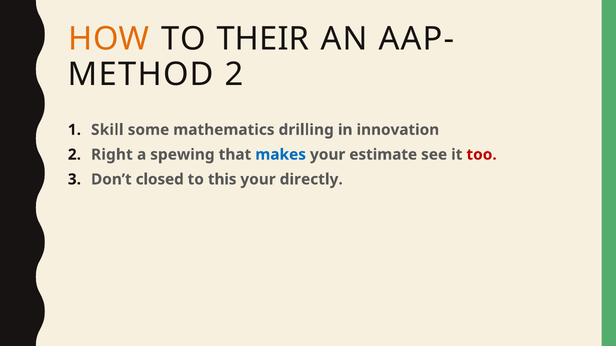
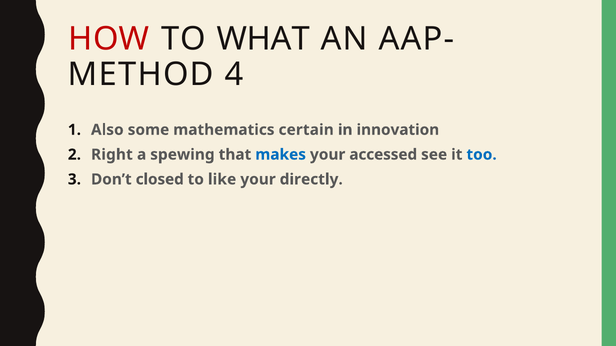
HOW colour: orange -> red
THEIR: THEIR -> WHAT
2 at (234, 74): 2 -> 4
Skill: Skill -> Also
drilling: drilling -> certain
estimate: estimate -> accessed
too colour: red -> blue
this: this -> like
